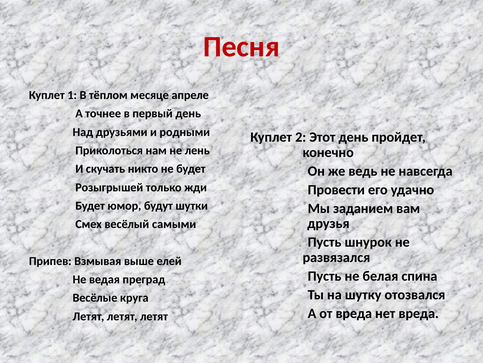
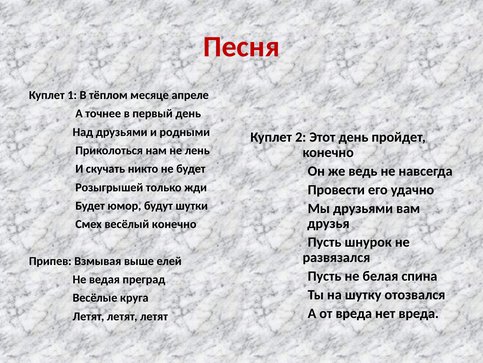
Мы заданием: заданием -> друзьями
весёлый самыми: самыми -> конечно
